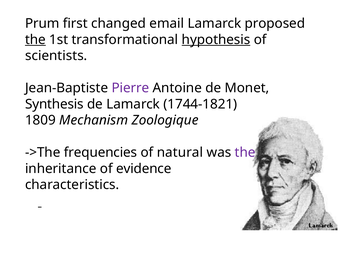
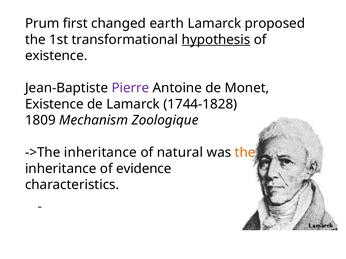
email: email -> earth
the at (35, 40) underline: present -> none
scientists at (56, 56): scientists -> existence
Synthesis at (54, 104): Synthesis -> Existence
1744-1821: 1744-1821 -> 1744-1828
->The frequencies: frequencies -> inheritance
the at (245, 153) colour: purple -> orange
